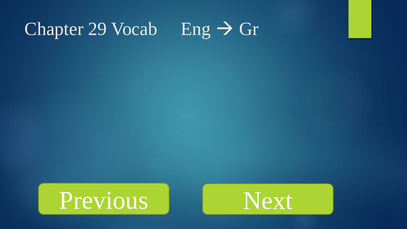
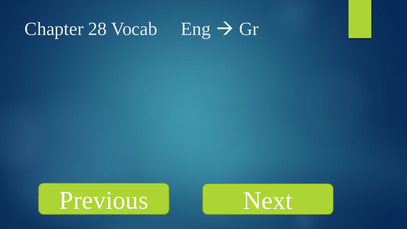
29: 29 -> 28
